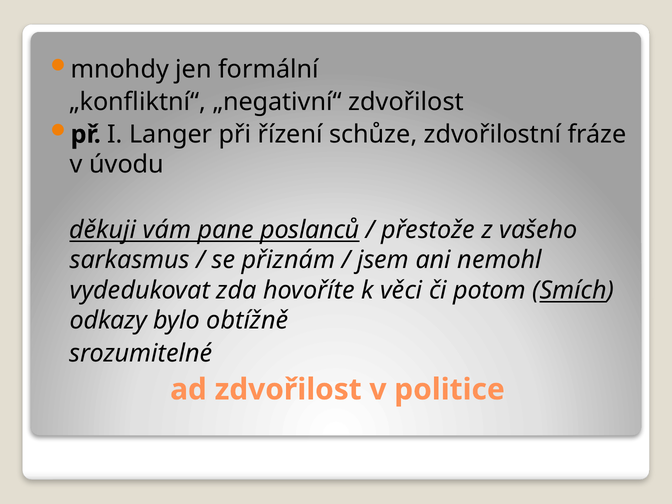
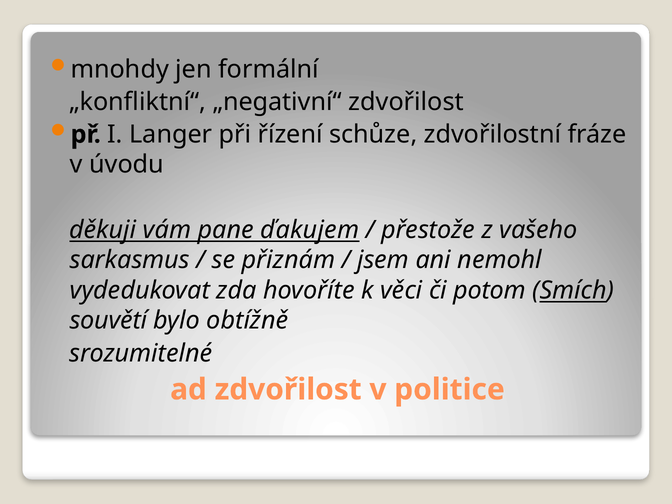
poslanců: poslanců -> ďakujem
odkazy: odkazy -> souvětí
